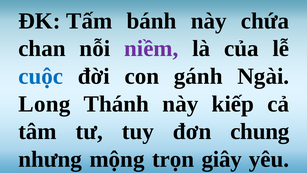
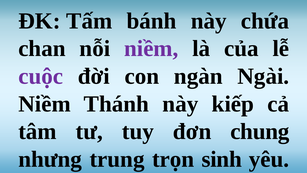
cuộc colour: blue -> purple
gánh: gánh -> ngàn
Long at (44, 104): Long -> Niềm
mộng: mộng -> trung
giây: giây -> sinh
